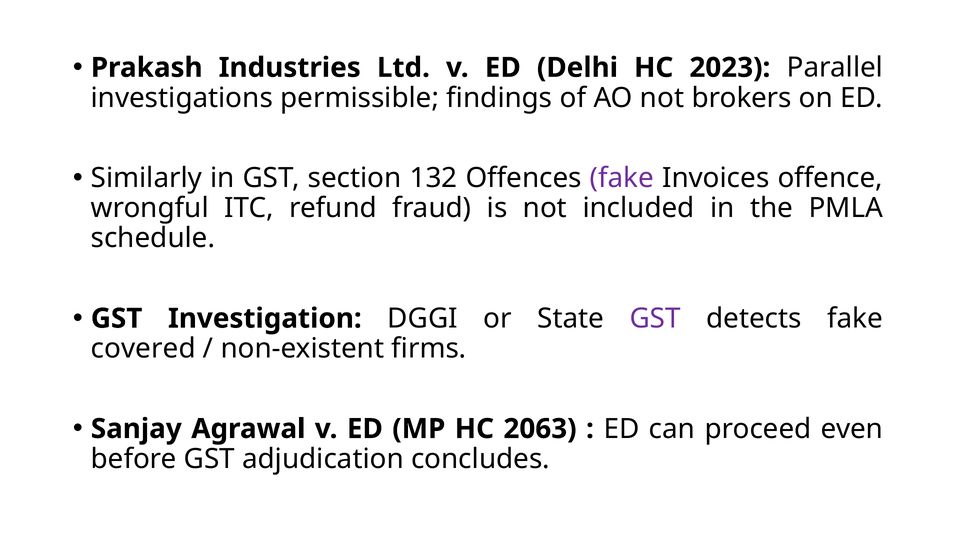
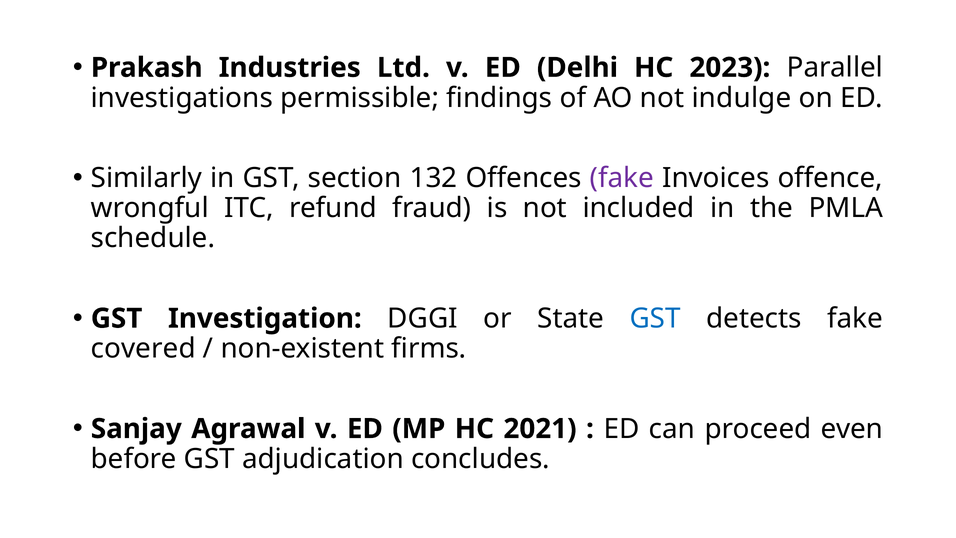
brokers: brokers -> indulge
GST at (655, 318) colour: purple -> blue
2063: 2063 -> 2021
